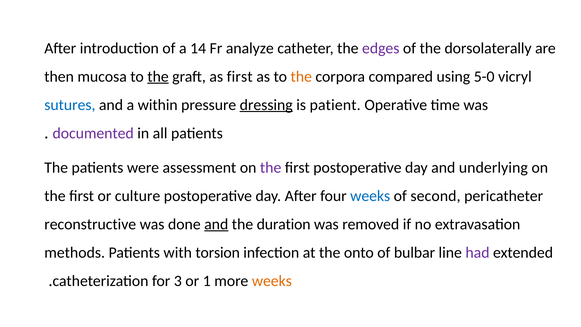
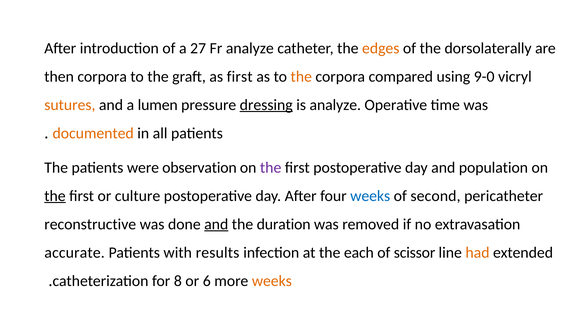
14: 14 -> 27
edges colour: purple -> orange
then mucosa: mucosa -> corpora
the at (158, 76) underline: present -> none
5-0: 5-0 -> 9-0
sutures colour: blue -> orange
within: within -> lumen
is patient: patient -> analyze
documented colour: purple -> orange
assessment: assessment -> observation
underlying: underlying -> population
the at (55, 196) underline: none -> present
methods: methods -> accurate
torsion: torsion -> results
onto: onto -> each
bulbar: bulbar -> scissor
had colour: purple -> orange
3: 3 -> 8
1: 1 -> 6
